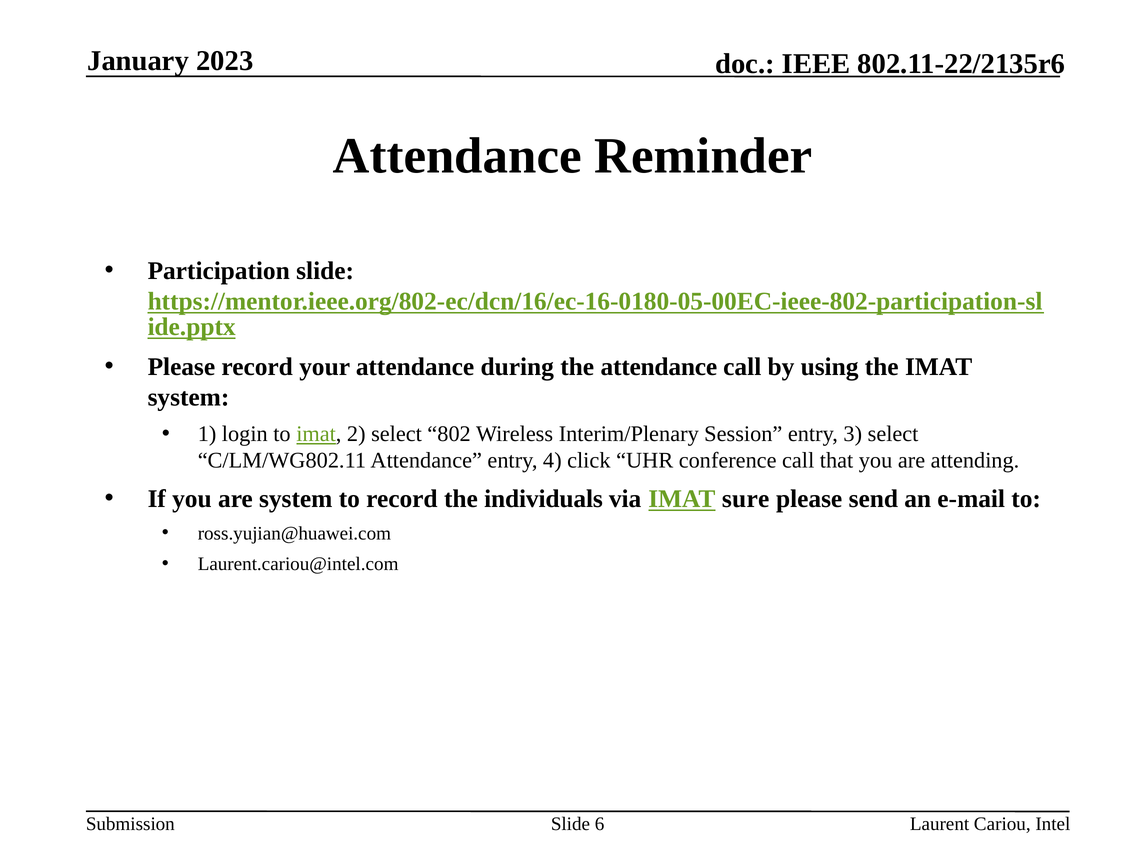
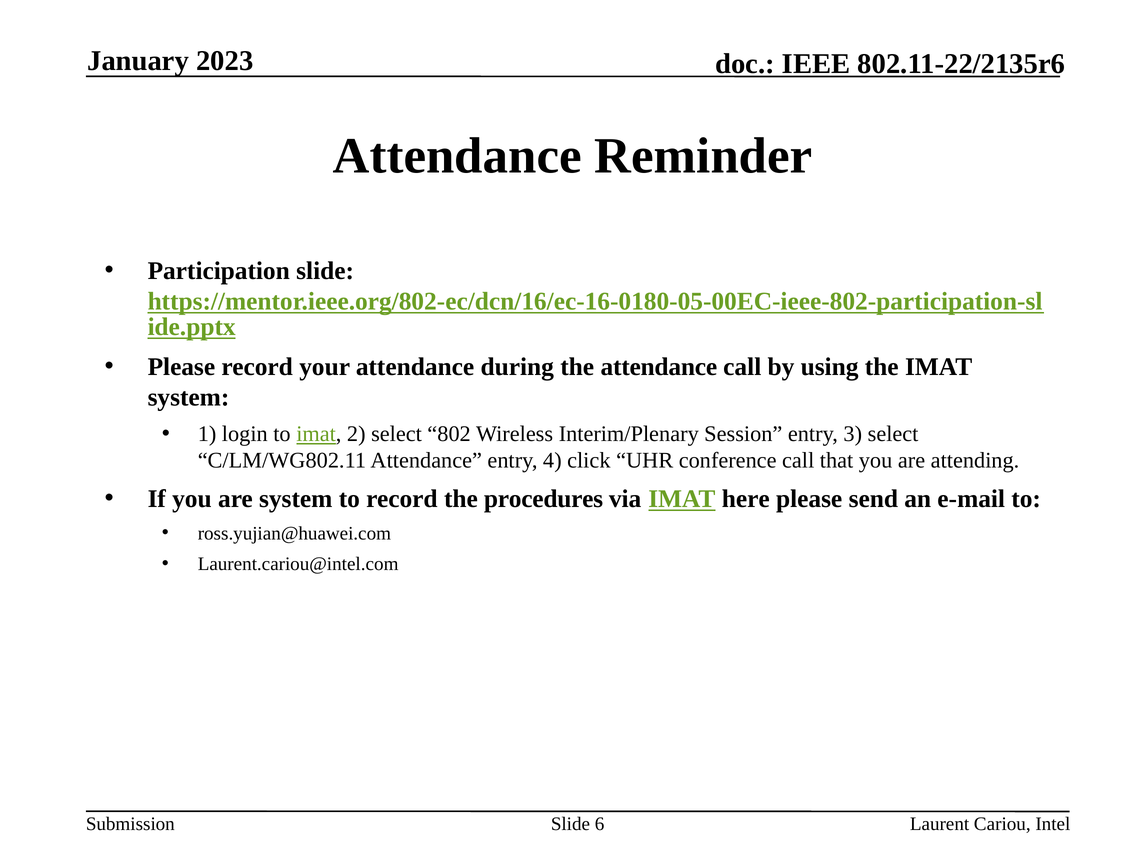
individuals: individuals -> procedures
sure: sure -> here
